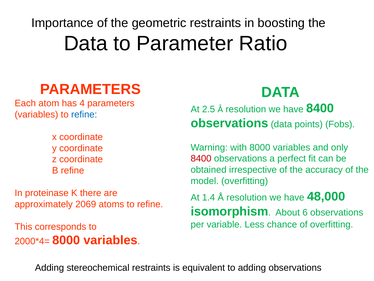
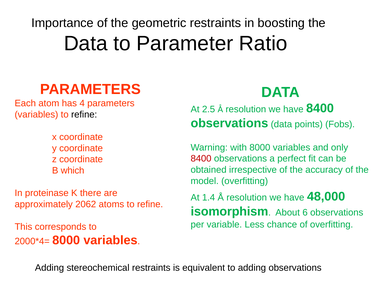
refine at (84, 114) colour: blue -> black
B refine: refine -> which
2069: 2069 -> 2062
